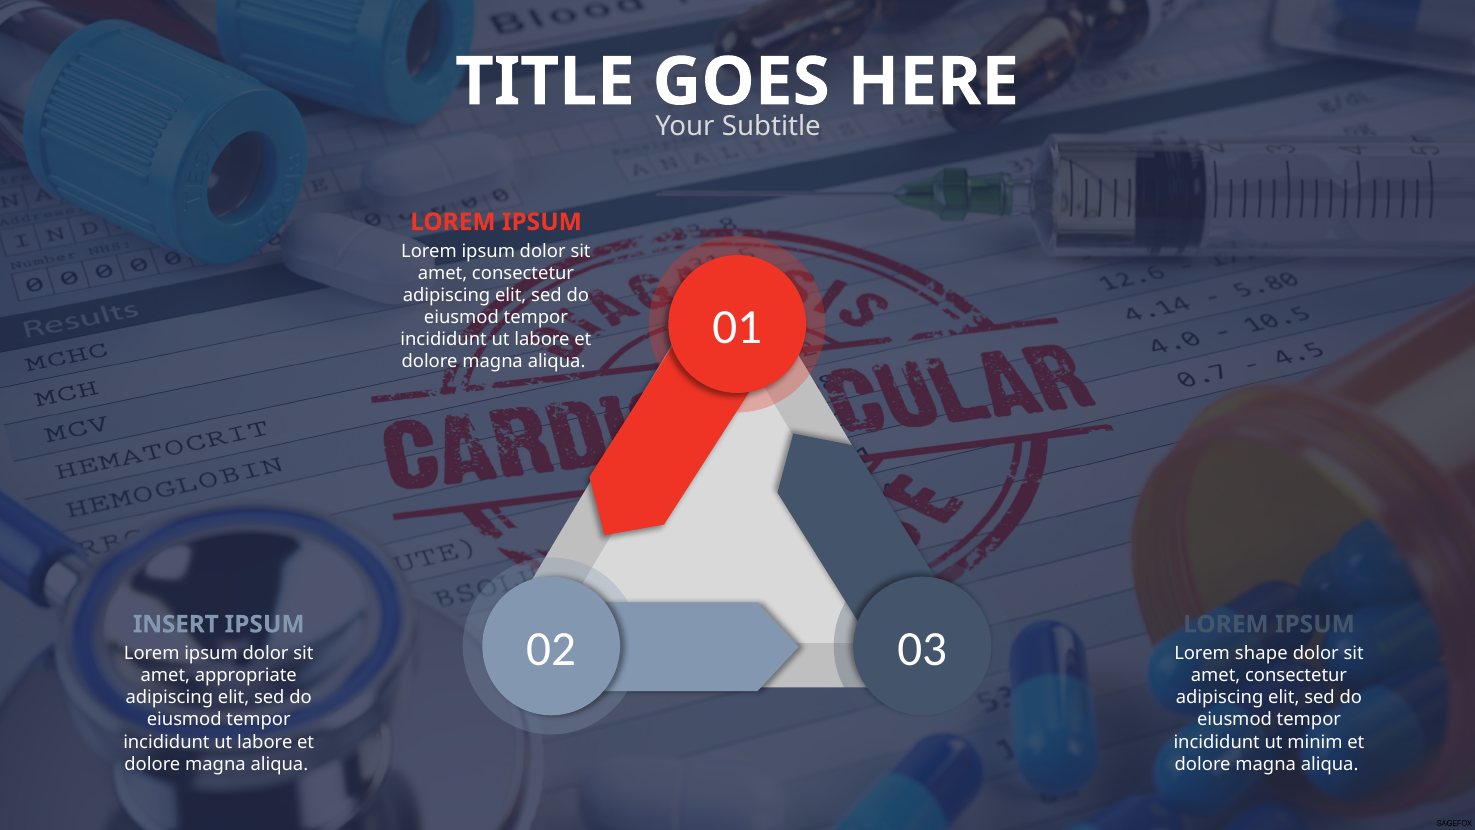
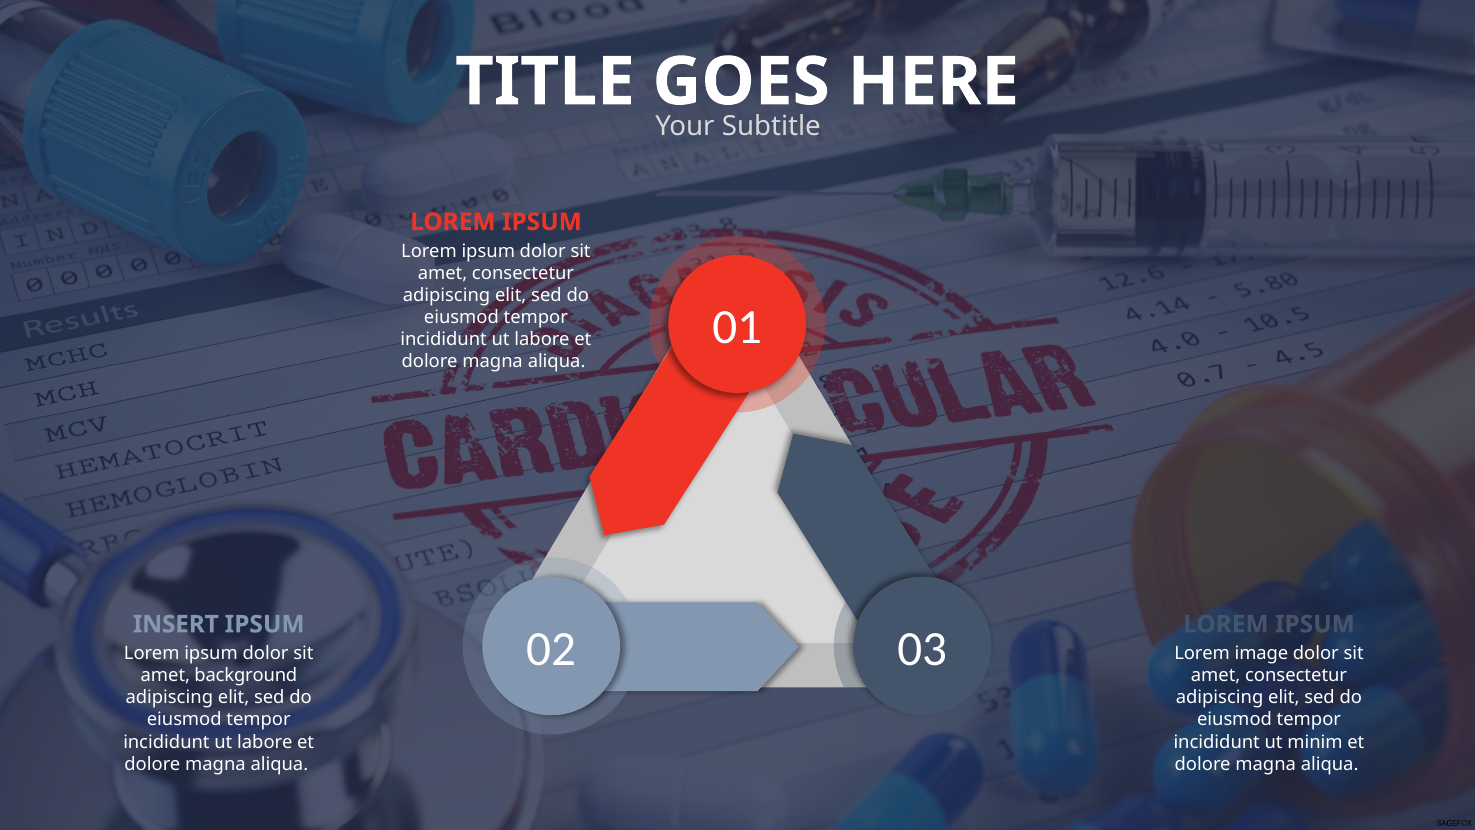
shape: shape -> image
appropriate: appropriate -> background
